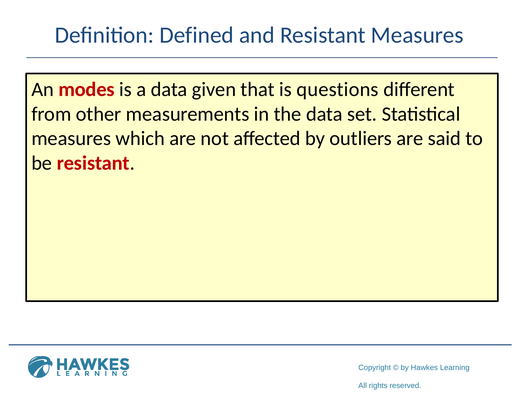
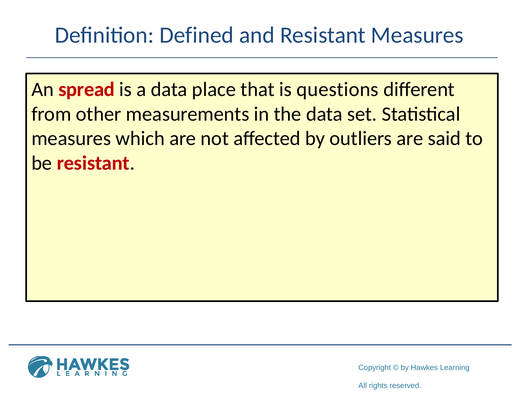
modes: modes -> spread
given: given -> place
